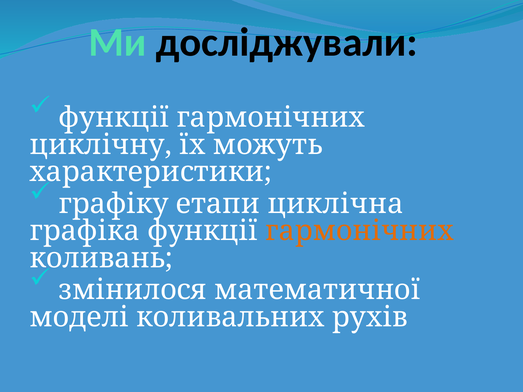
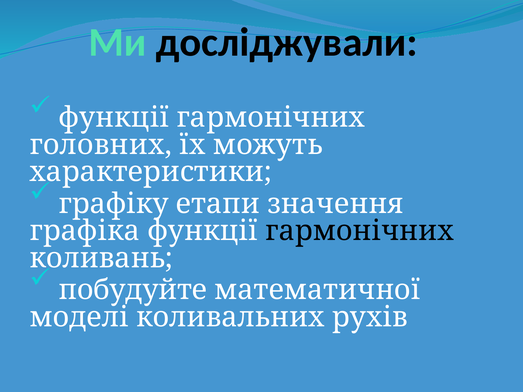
циклічну: циклічну -> головних
циклічна: циклічна -> значення
гармонічних at (360, 231) colour: orange -> black
змінилося: змінилося -> побудуйте
